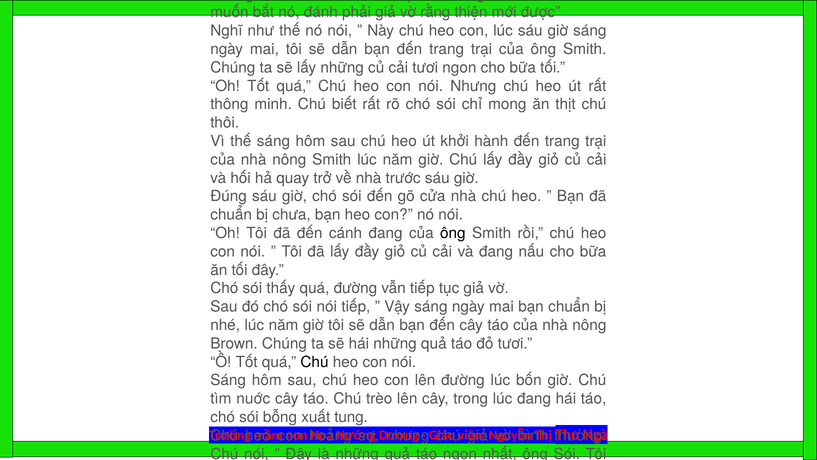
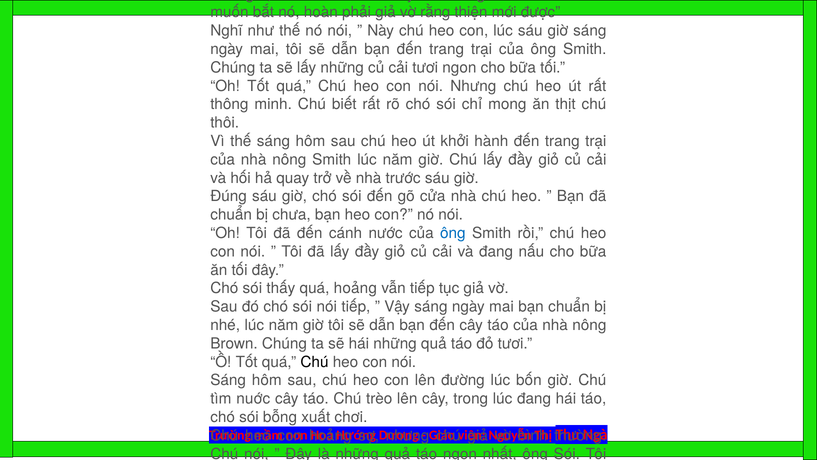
nó đánh: đánh -> hoàn
cánh đang: đang -> nước
ông at (453, 233) colour: black -> blue
quá đường: đường -> hoảng
xuất tung: tung -> chơi
